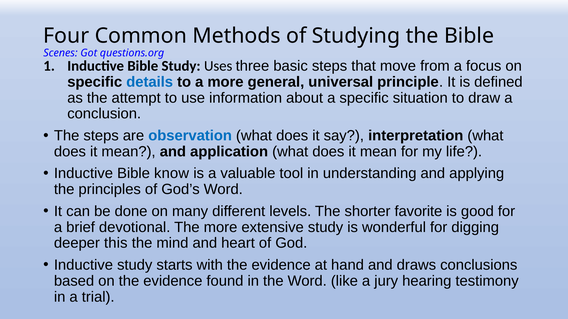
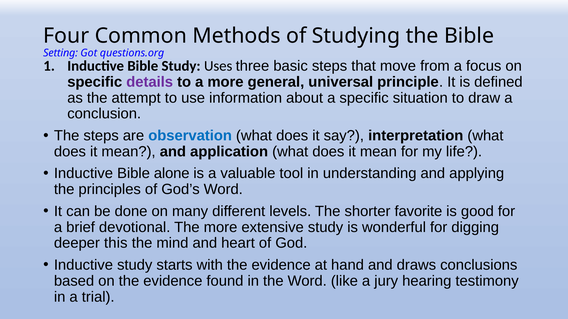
Scenes: Scenes -> Setting
details colour: blue -> purple
know: know -> alone
